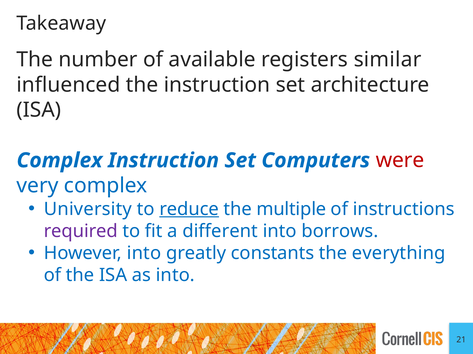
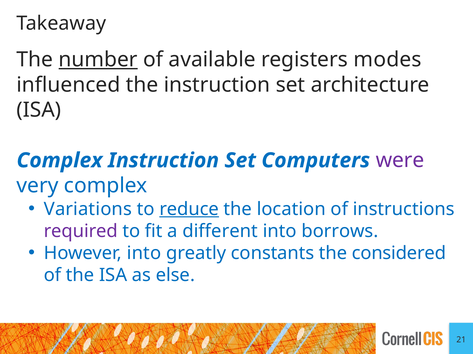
number underline: none -> present
similar: similar -> modes
were colour: red -> purple
University: University -> Variations
multiple: multiple -> location
everything: everything -> considered
as into: into -> else
